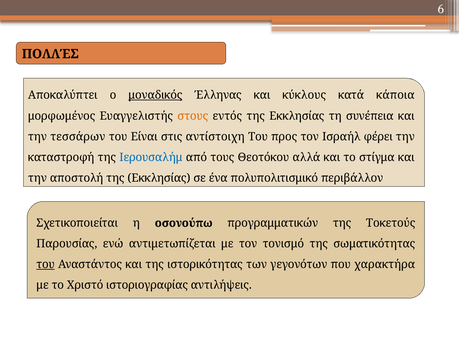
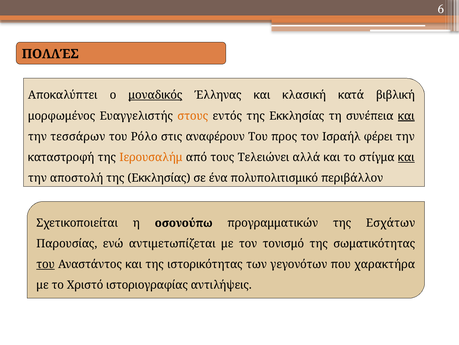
κύκλους: κύκλους -> κλασική
κάποια: κάποια -> βιβλική
και at (406, 116) underline: none -> present
Είναι: Είναι -> Ρόλο
αντίστοιχη: αντίστοιχη -> αναφέρουν
Ιερουσαλήμ colour: blue -> orange
Θεοτόκου: Θεοτόκου -> Τελειώνει
και at (406, 157) underline: none -> present
Τοκετούς: Τοκετούς -> Εσχάτων
